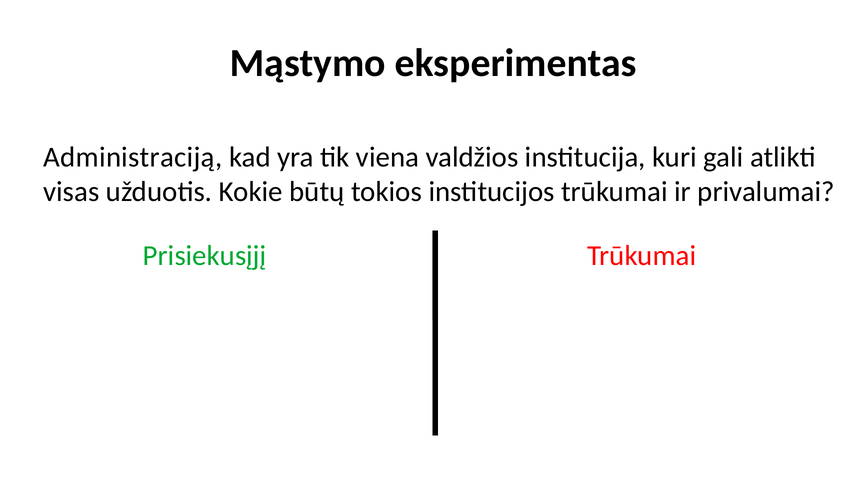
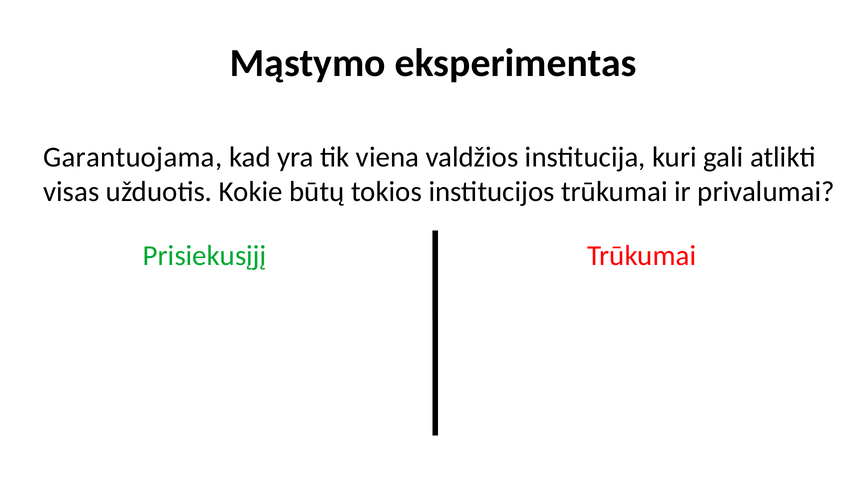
Administraciją: Administraciją -> Garantuojama
